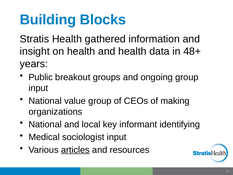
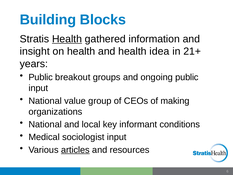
Health at (67, 39) underline: none -> present
data: data -> idea
48+: 48+ -> 21+
ongoing group: group -> public
identifying: identifying -> conditions
